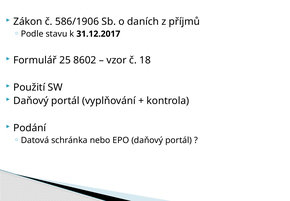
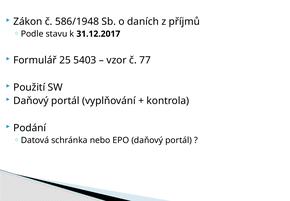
586/1906: 586/1906 -> 586/1948
8602: 8602 -> 5403
18: 18 -> 77
